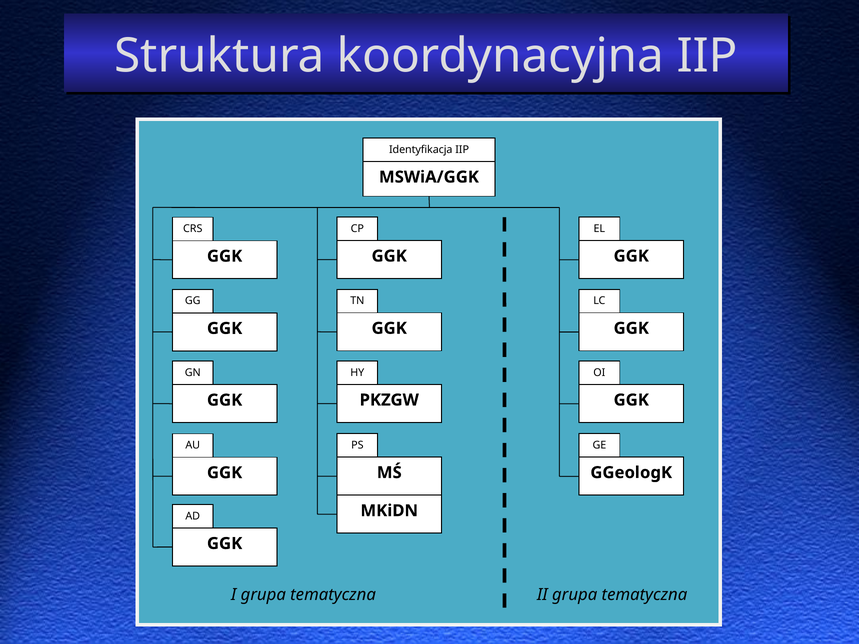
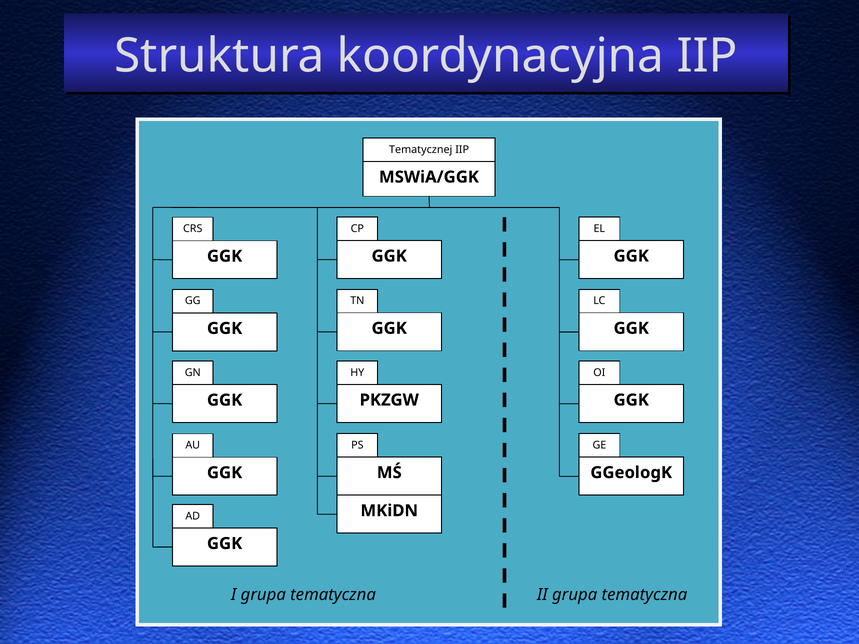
Identyfikacja: Identyfikacja -> Tematycznej
